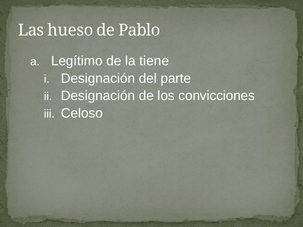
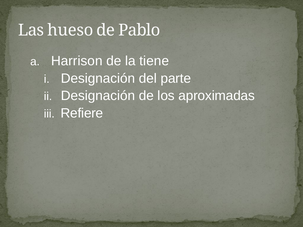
Legítimo: Legítimo -> Harrison
convicciones: convicciones -> aproximadas
Celoso: Celoso -> Refiere
